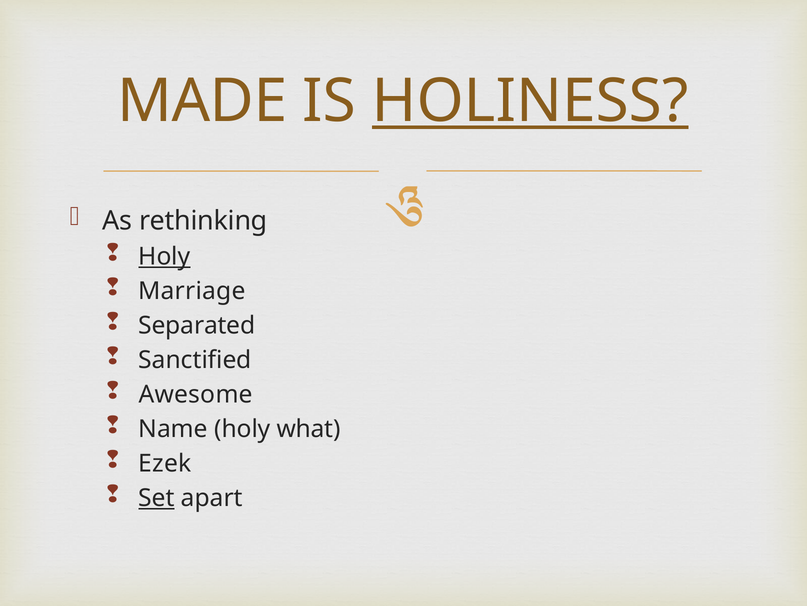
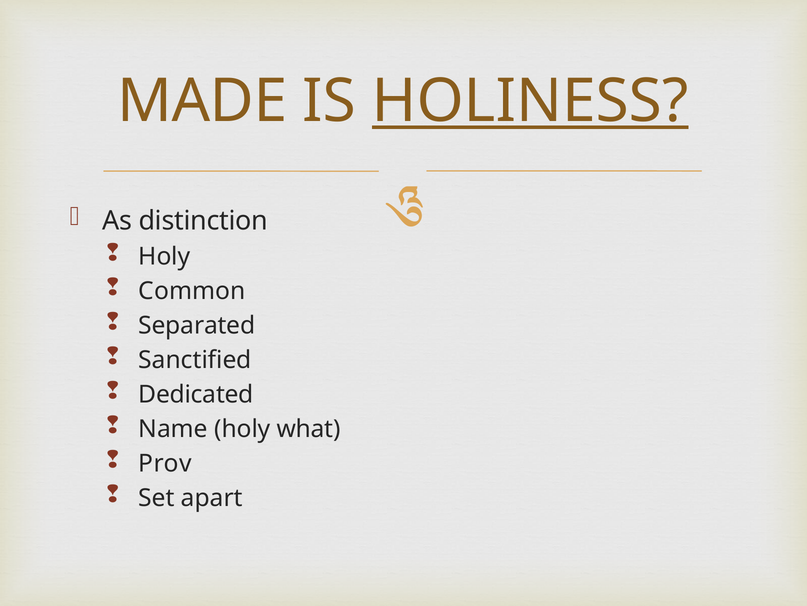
rethinking: rethinking -> distinction
Holy at (164, 256) underline: present -> none
Marriage: Marriage -> Common
Awesome: Awesome -> Dedicated
Ezek: Ezek -> Prov
Set underline: present -> none
